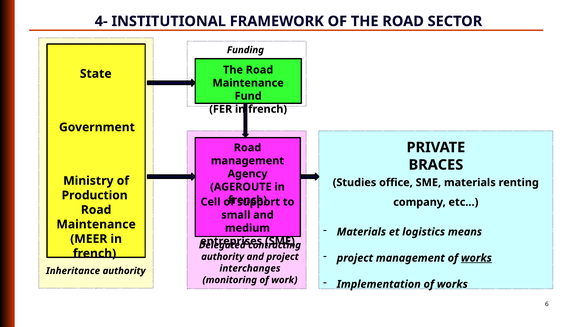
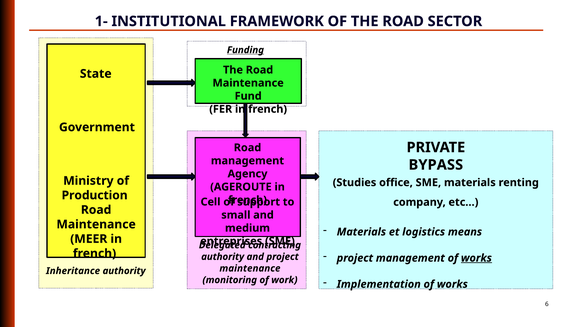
4-: 4- -> 1-
Funding underline: none -> present
BRACES: BRACES -> BYPASS
interchanges at (250, 269): interchanges -> maintenance
